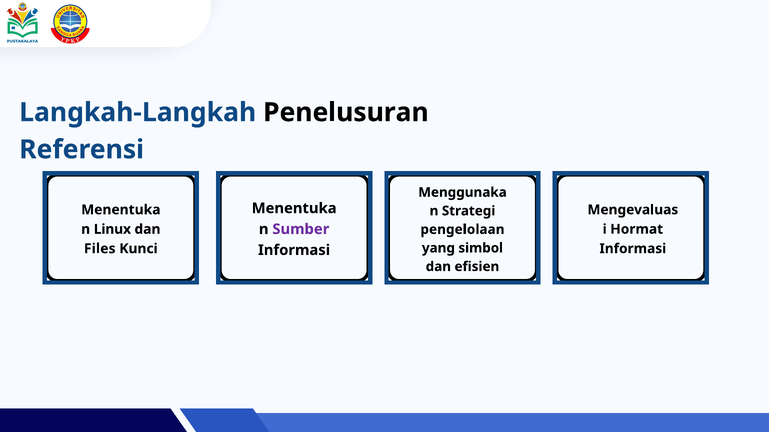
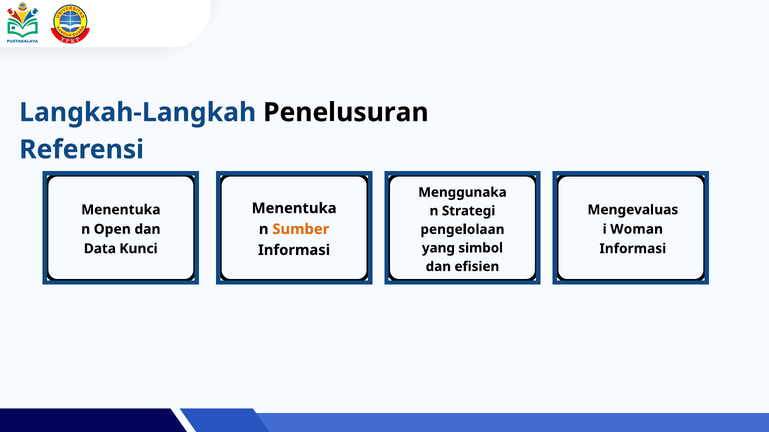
Sumber colour: purple -> orange
Linux: Linux -> Open
Hormat: Hormat -> Woman
Files: Files -> Data
